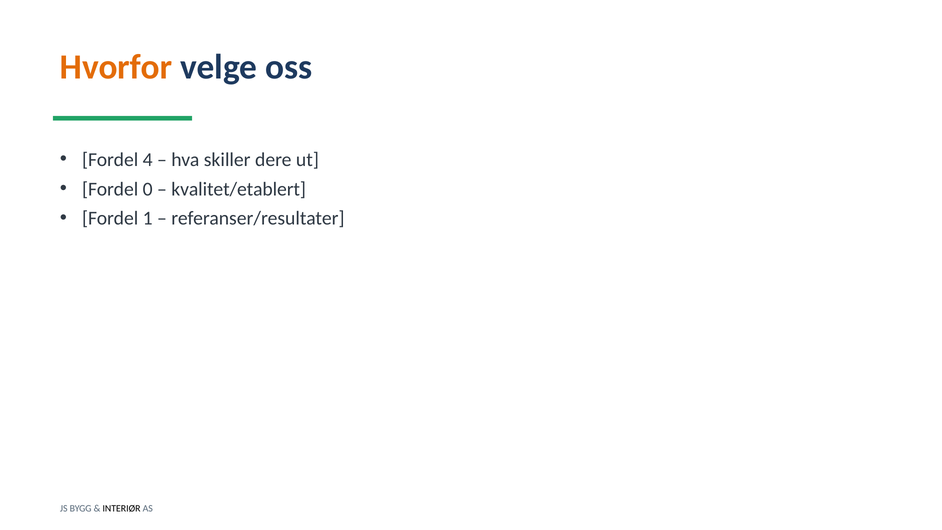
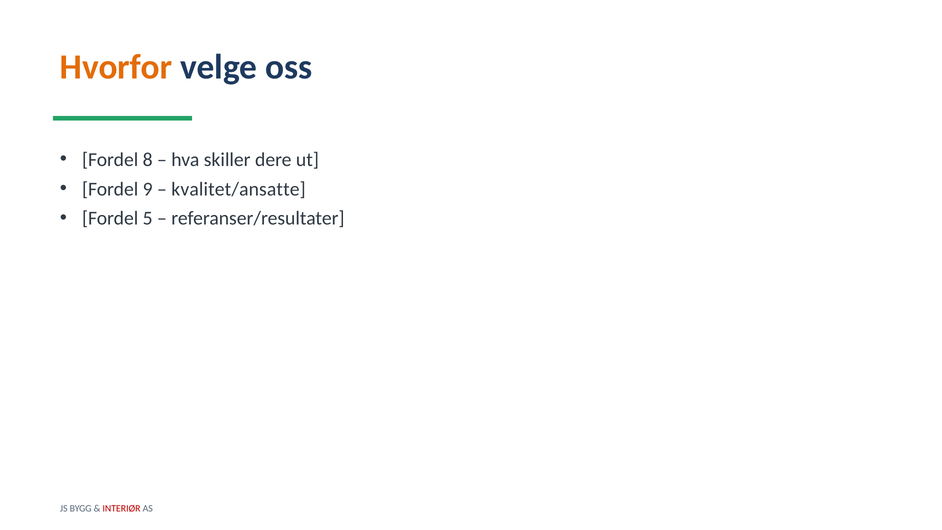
4: 4 -> 8
0: 0 -> 9
kvalitet/etablert: kvalitet/etablert -> kvalitet/ansatte
1: 1 -> 5
INTERIØR colour: black -> red
